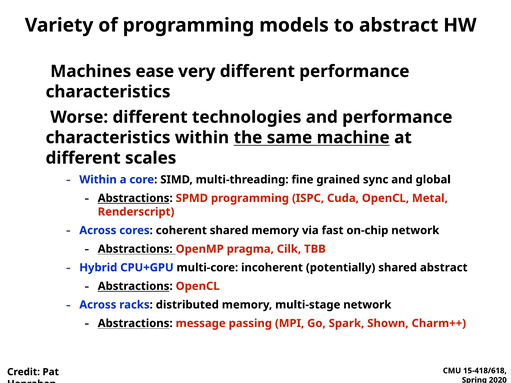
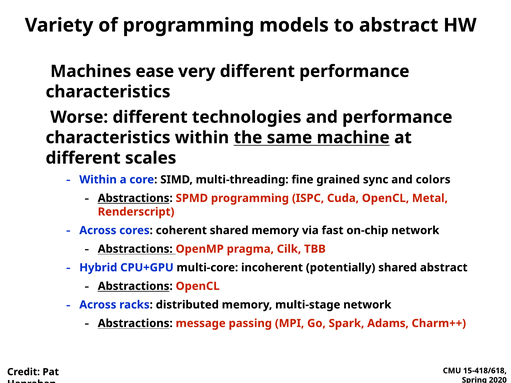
global: global -> colors
Shown: Shown -> Adams
